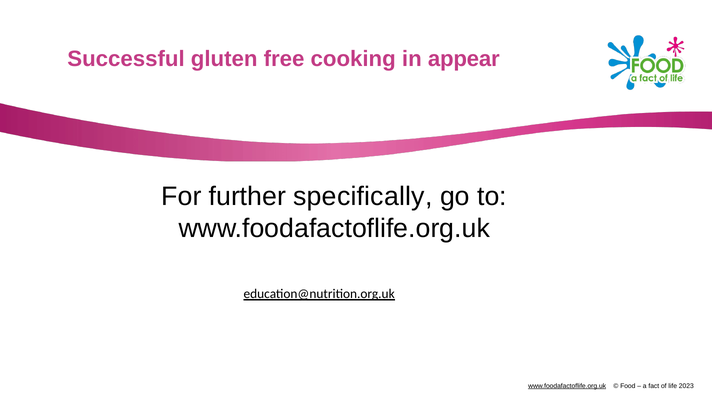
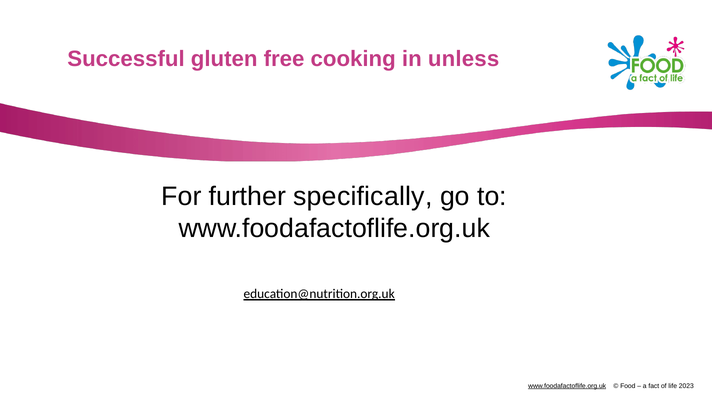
appear: appear -> unless
